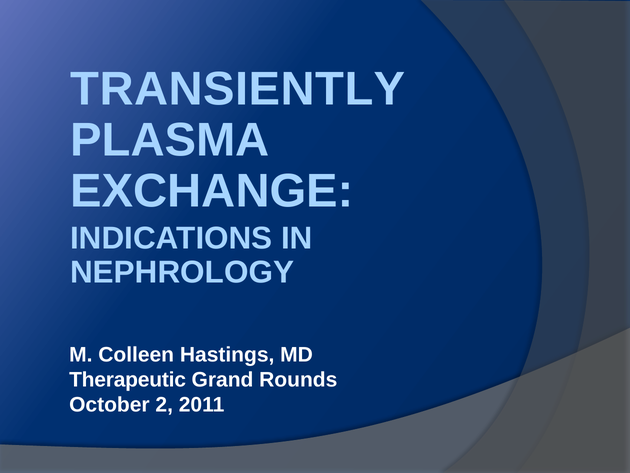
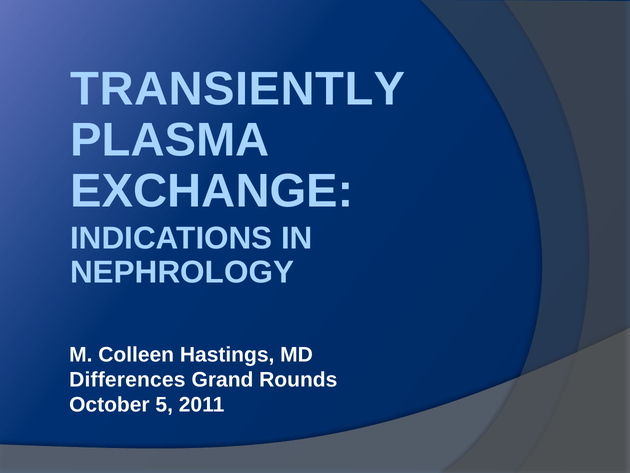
Therapeutic: Therapeutic -> Differences
2: 2 -> 5
